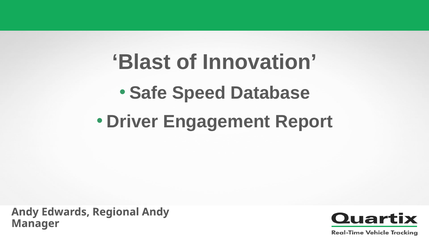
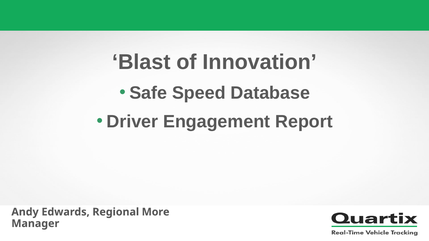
Regional Andy: Andy -> More
